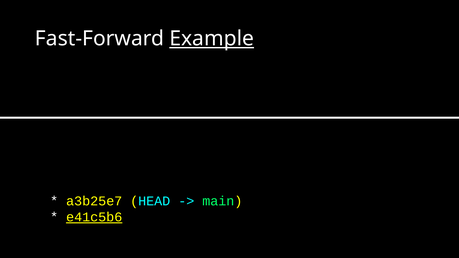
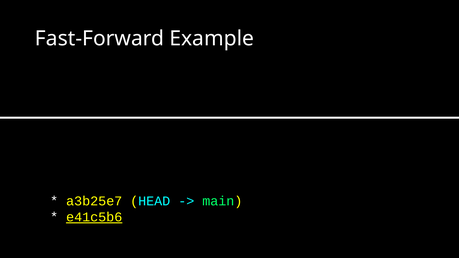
Example underline: present -> none
